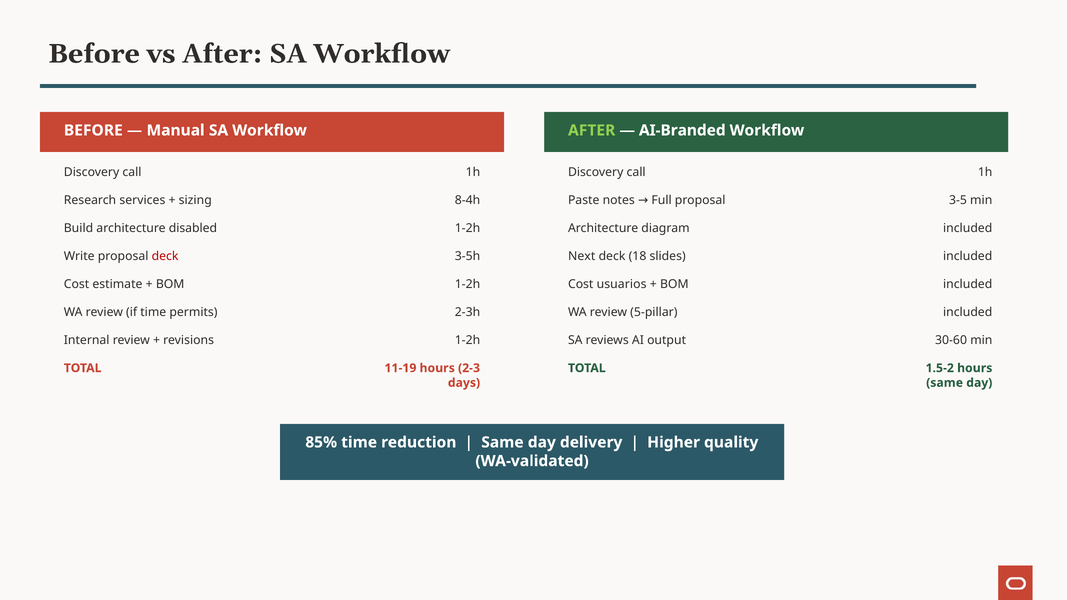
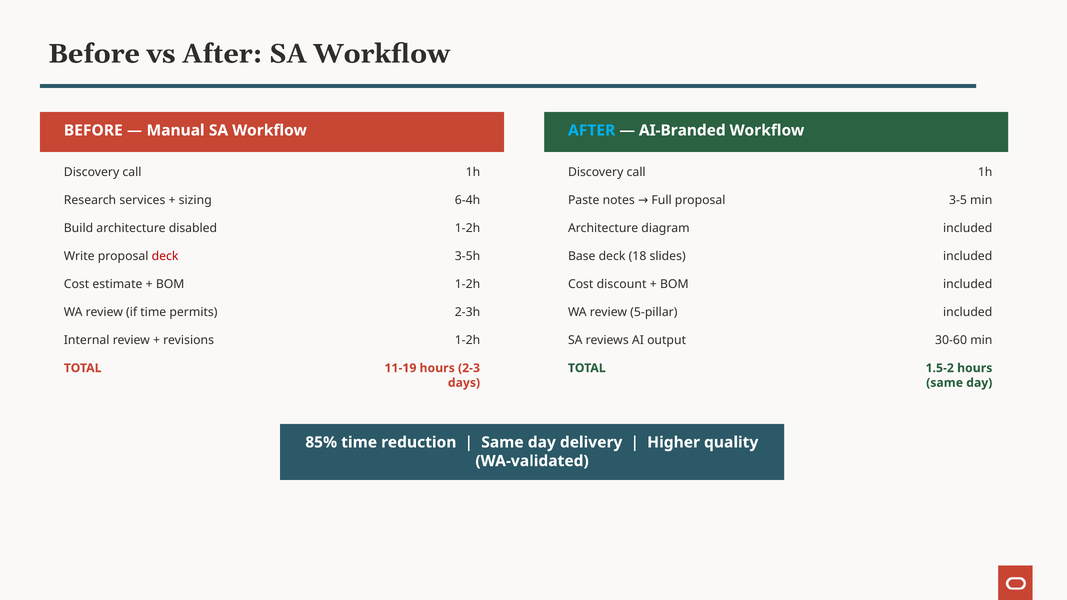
AFTER at (592, 130) colour: light green -> light blue
8-4h: 8-4h -> 6-4h
Next: Next -> Base
usuarios: usuarios -> discount
